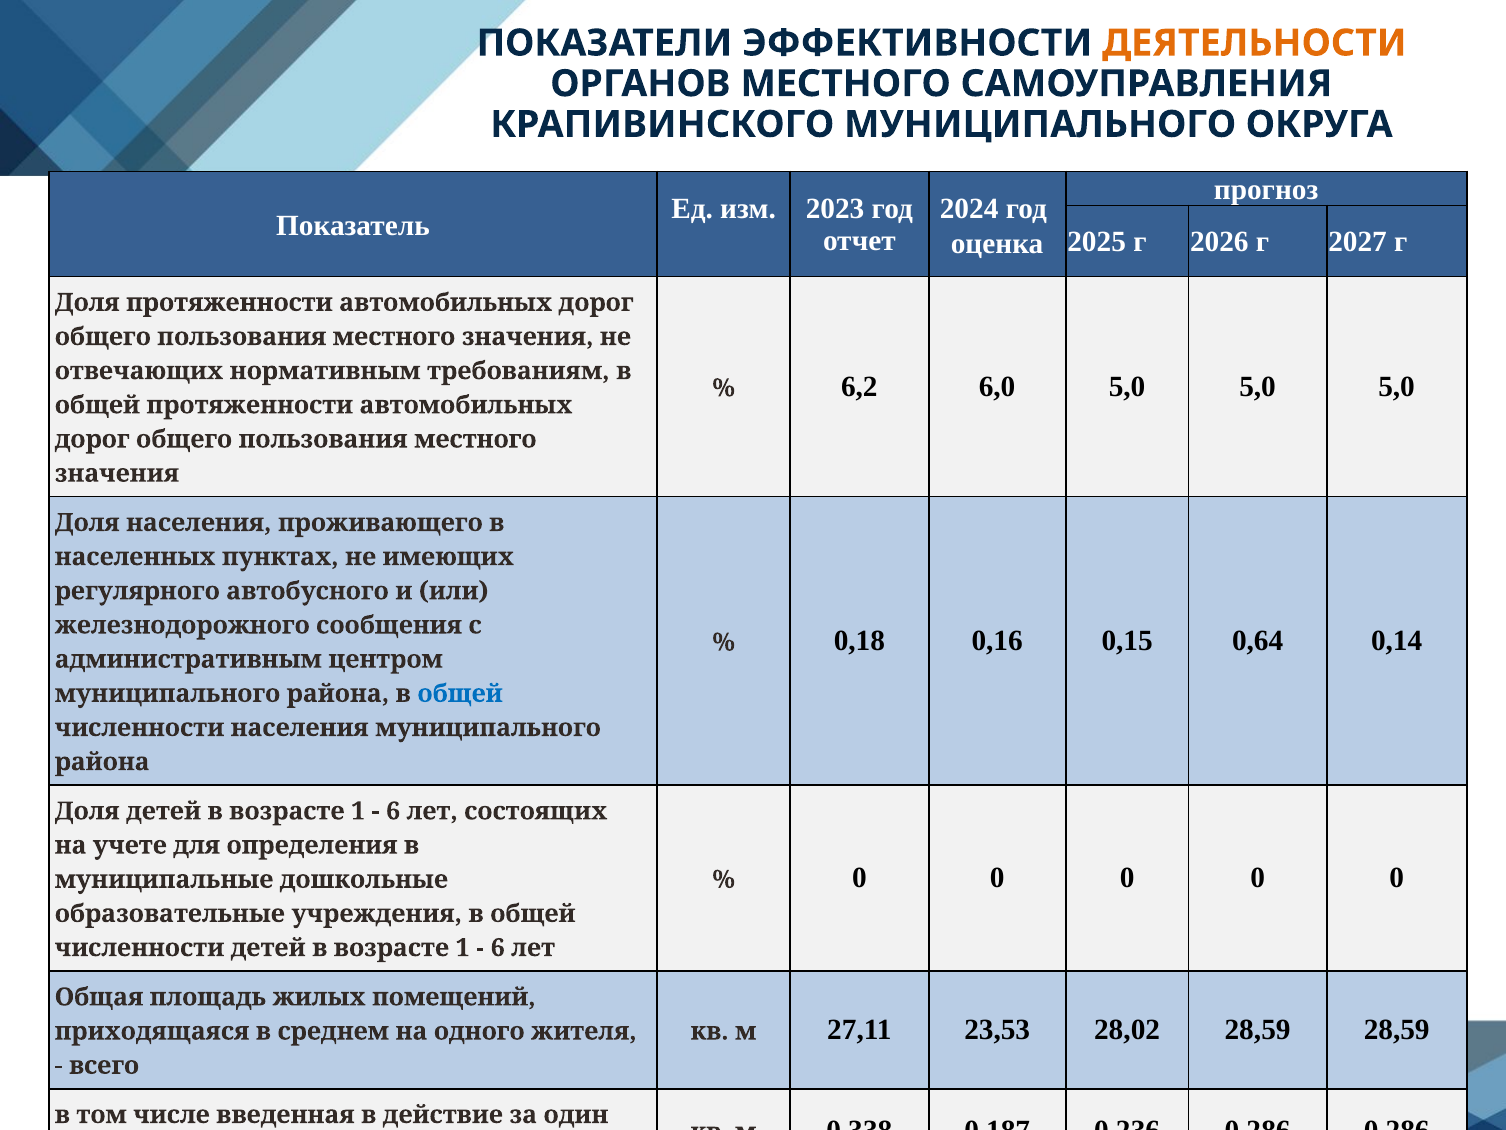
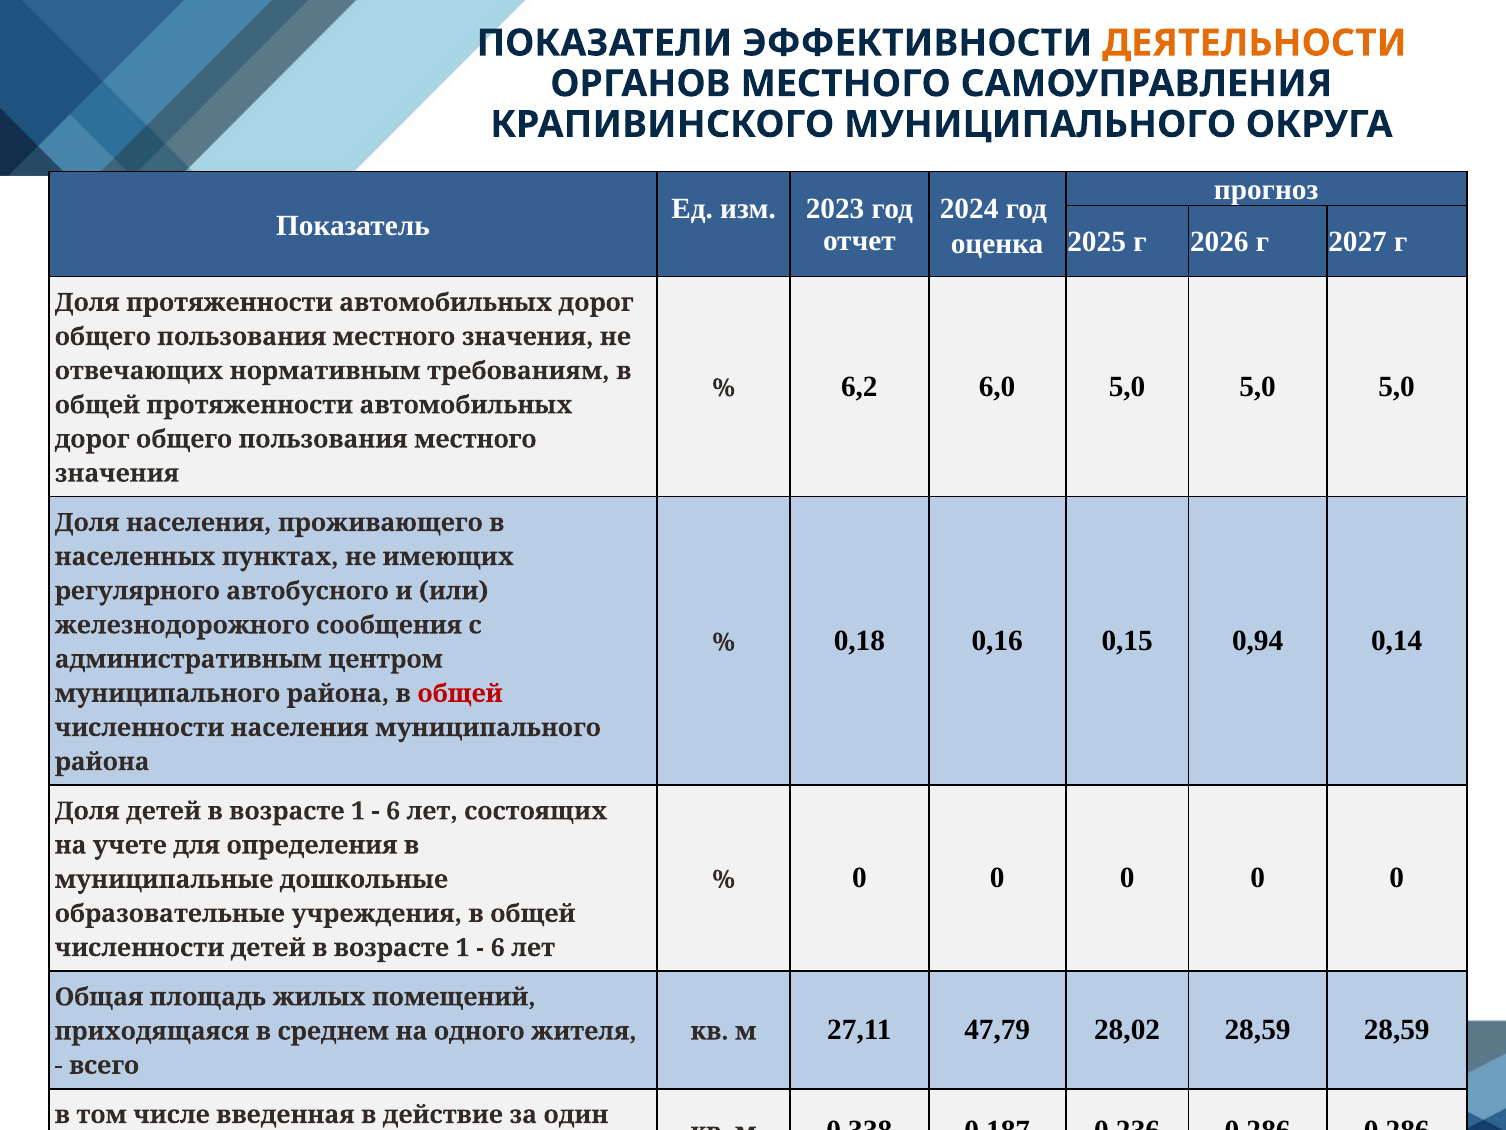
0,64: 0,64 -> 0,94
общей at (460, 693) colour: blue -> red
23,53: 23,53 -> 47,79
